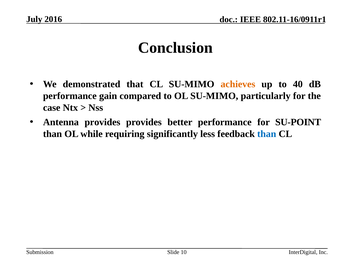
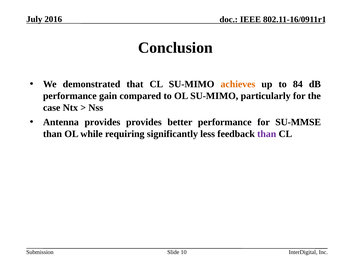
40: 40 -> 84
SU-POINT: SU-POINT -> SU-MMSE
than at (267, 134) colour: blue -> purple
